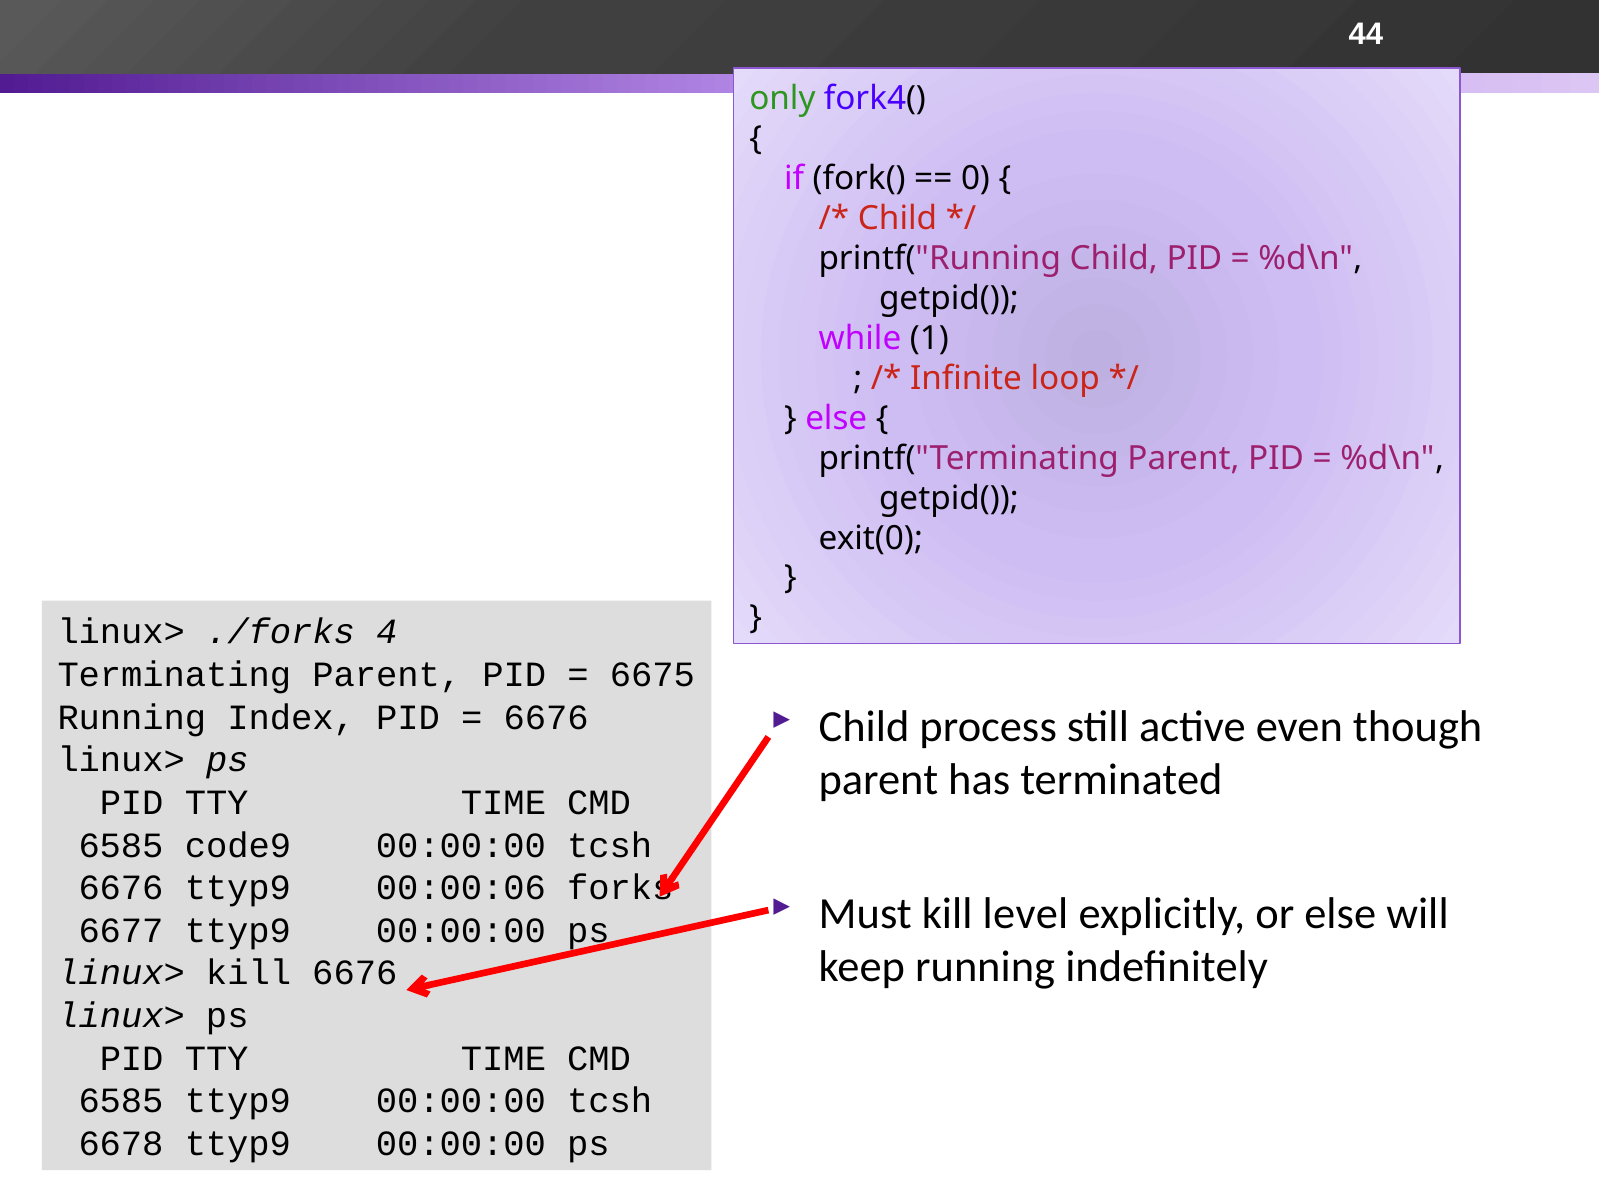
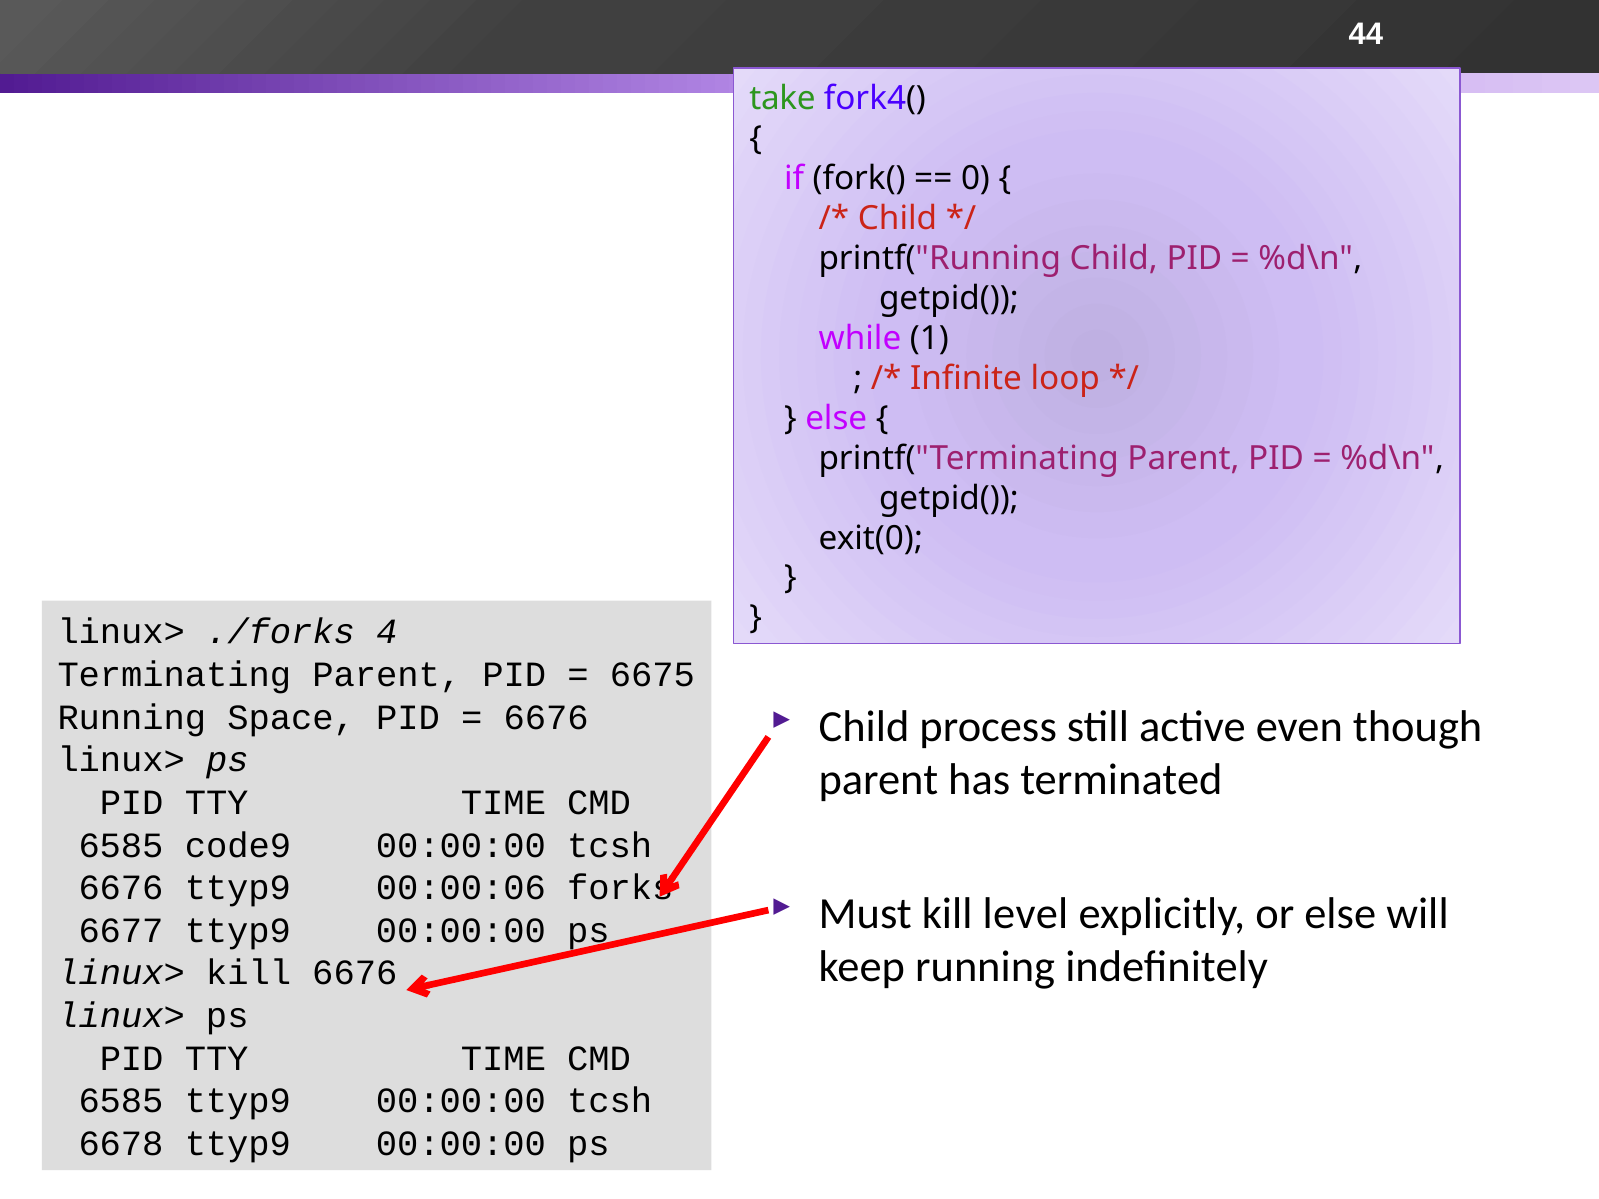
only: only -> take
Index: Index -> Space
